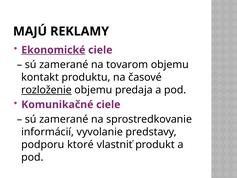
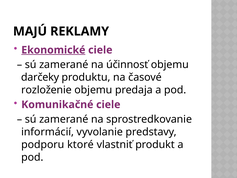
tovarom: tovarom -> účinnosť
kontakt: kontakt -> darčeky
rozloženie underline: present -> none
